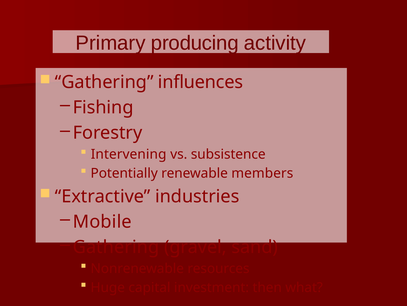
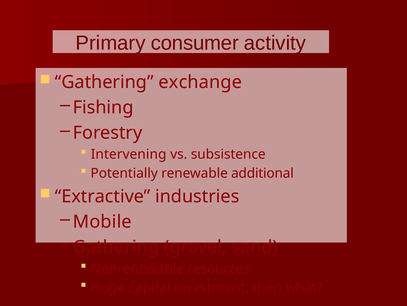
producing: producing -> consumer
influences: influences -> exchange
members: members -> additional
